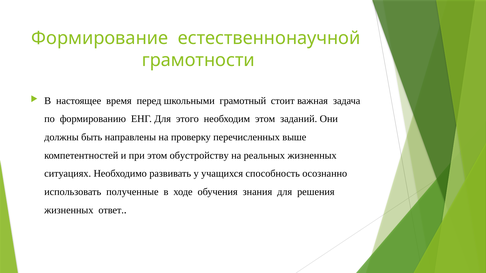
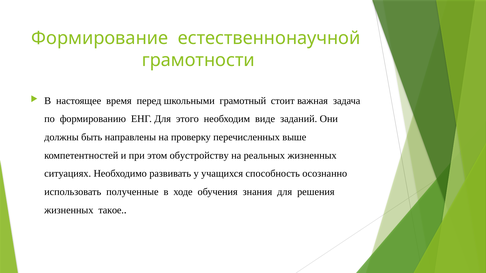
необходим этом: этом -> виде
ответ: ответ -> такое
